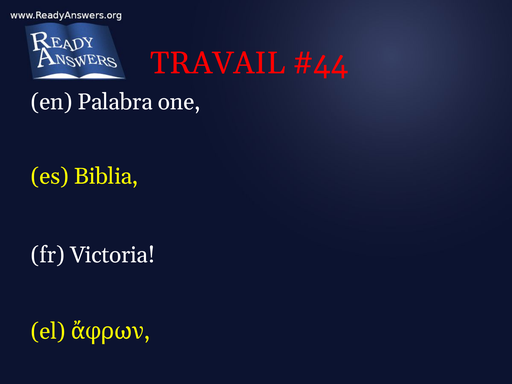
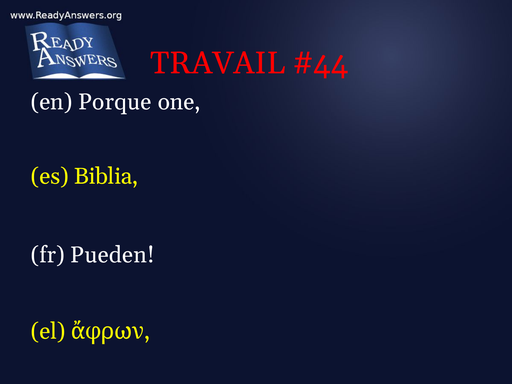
Palabra: Palabra -> Porque
Victoria: Victoria -> Pueden
